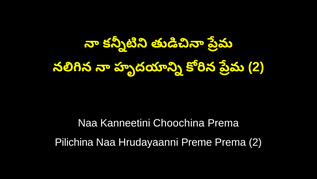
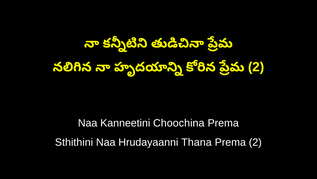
Pilichina: Pilichina -> Sthithini
Preme: Preme -> Thana
